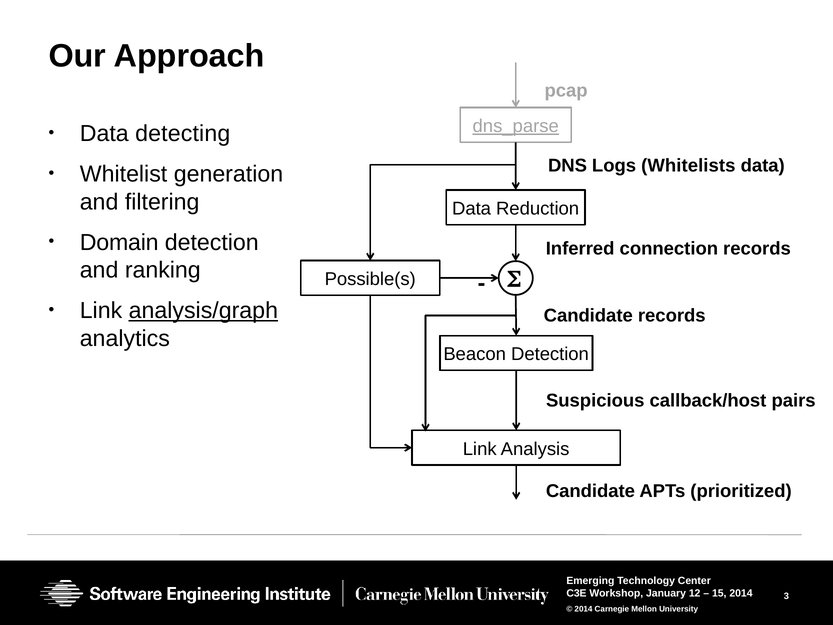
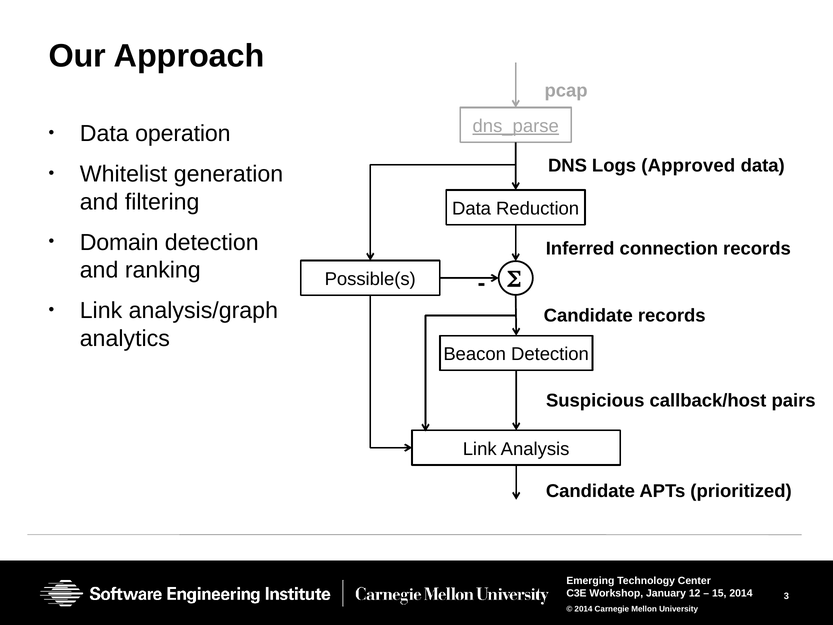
detecting: detecting -> operation
Whitelists: Whitelists -> Approved
analysis/graph underline: present -> none
